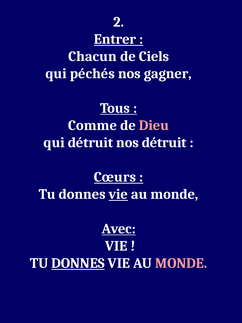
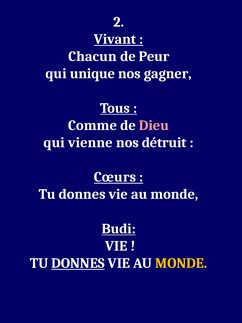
Entrer: Entrer -> Vivant
Ciels: Ciels -> Peur
péchés: péchés -> unique
qui détruit: détruit -> vienne
vie at (118, 194) underline: present -> none
Avec: Avec -> Budi
MONDE at (181, 263) colour: pink -> yellow
